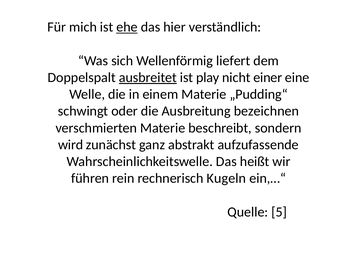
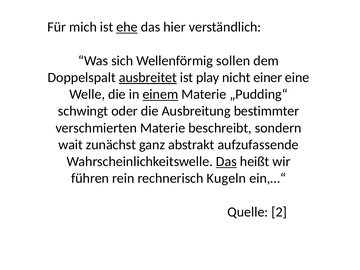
liefert: liefert -> sollen
einem underline: none -> present
bezeichnen: bezeichnen -> bestimmter
wird: wird -> wait
Das at (226, 162) underline: none -> present
5: 5 -> 2
